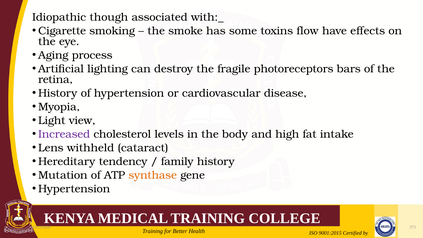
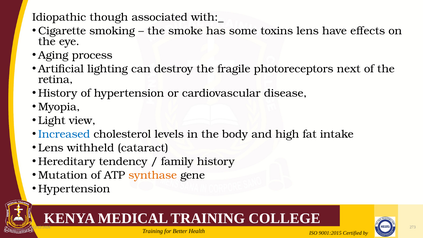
toxins flow: flow -> lens
bars: bars -> next
Increased colour: purple -> blue
